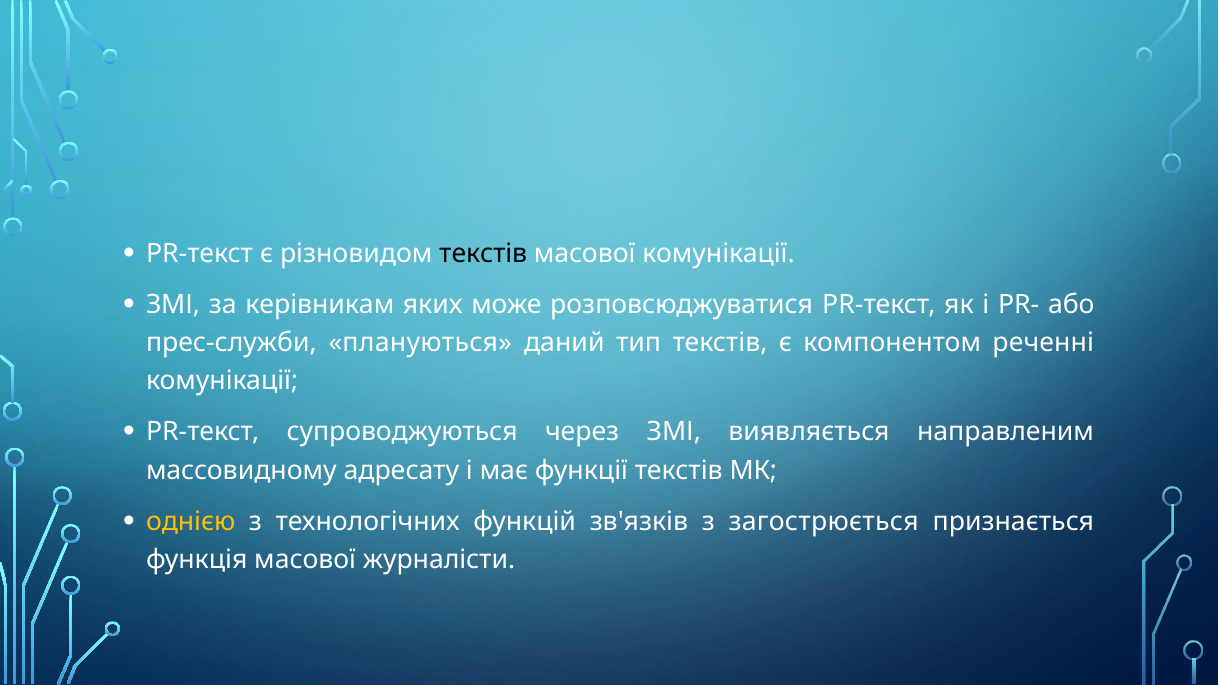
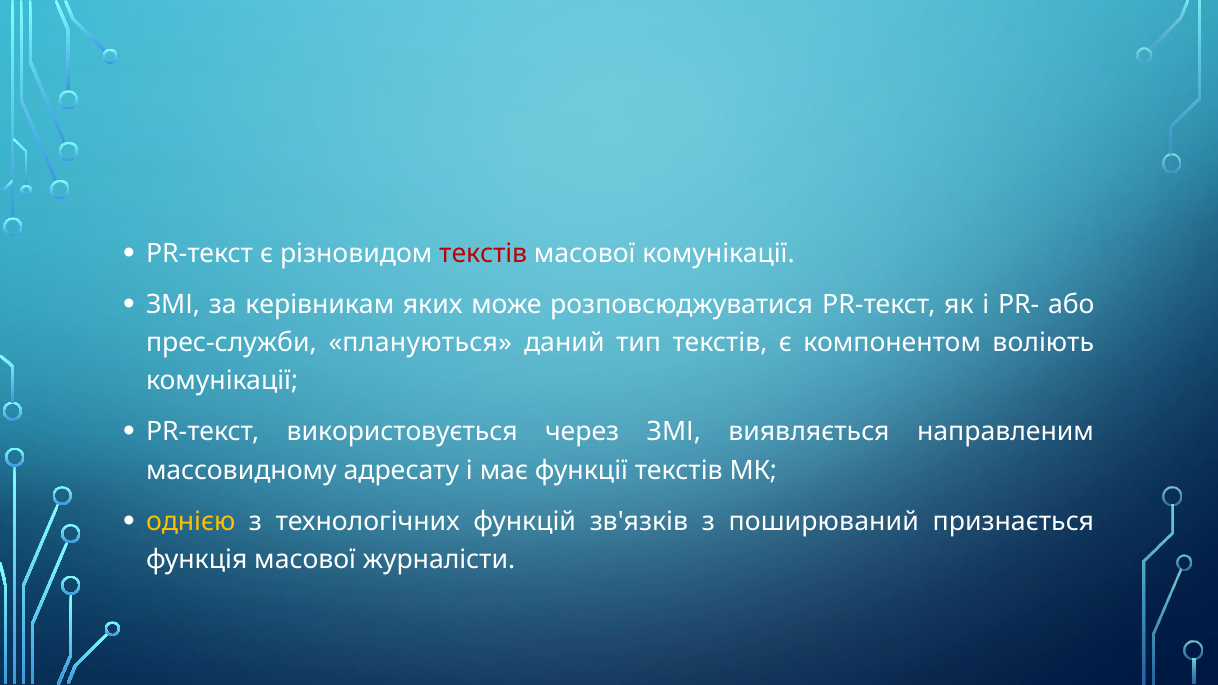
текстів at (483, 254) colour: black -> red
реченні: реченні -> воліють
супроводжуються: супроводжуються -> використовується
загострюється: загострюється -> поширюваний
